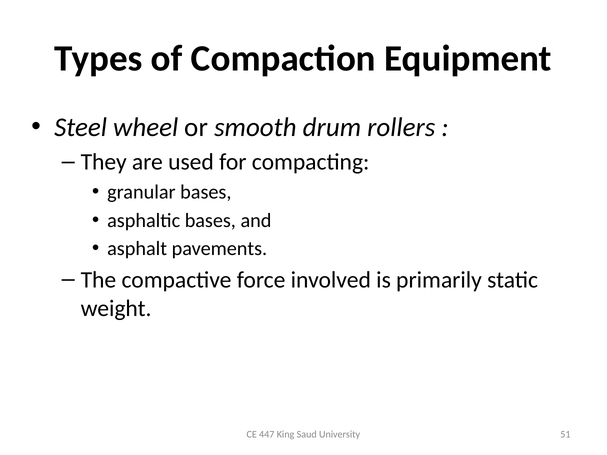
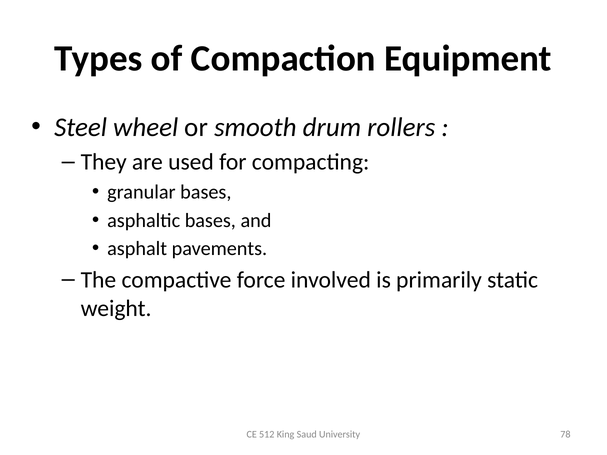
447: 447 -> 512
51: 51 -> 78
